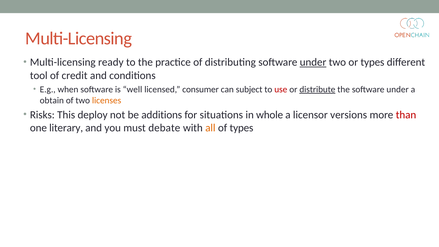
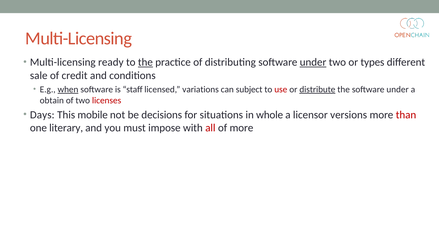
the at (145, 62) underline: none -> present
tool: tool -> sale
when underline: none -> present
well: well -> staff
consumer: consumer -> variations
licenses colour: orange -> red
Risks: Risks -> Days
deploy: deploy -> mobile
additions: additions -> decisions
debate: debate -> impose
all colour: orange -> red
of types: types -> more
